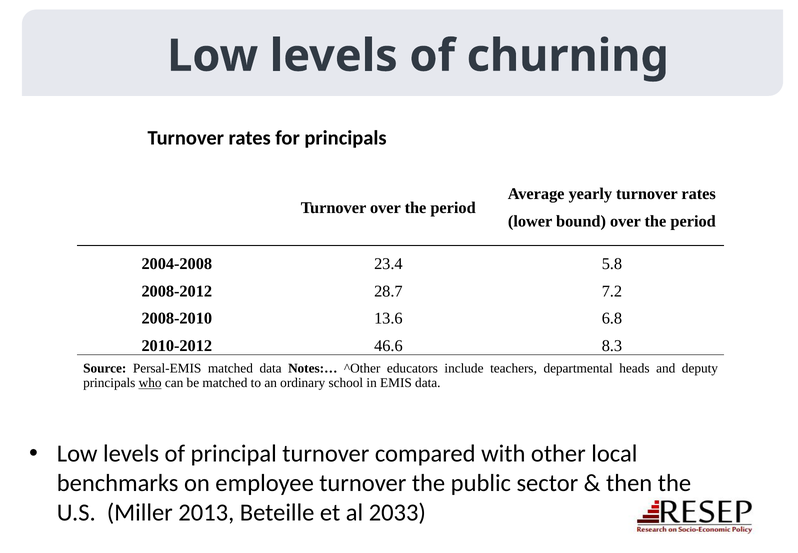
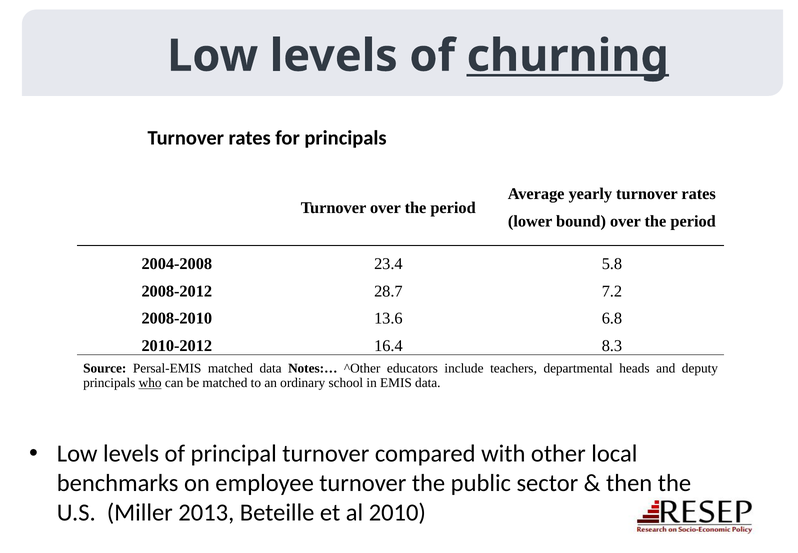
churning underline: none -> present
46.6: 46.6 -> 16.4
2033: 2033 -> 2010
